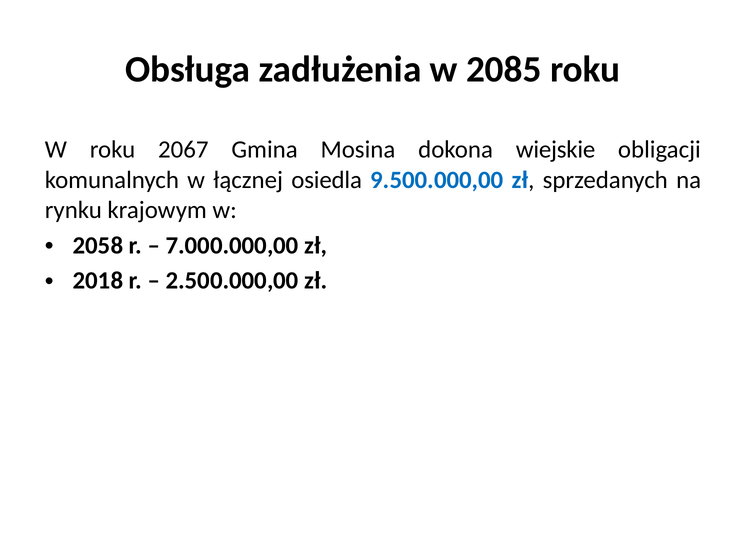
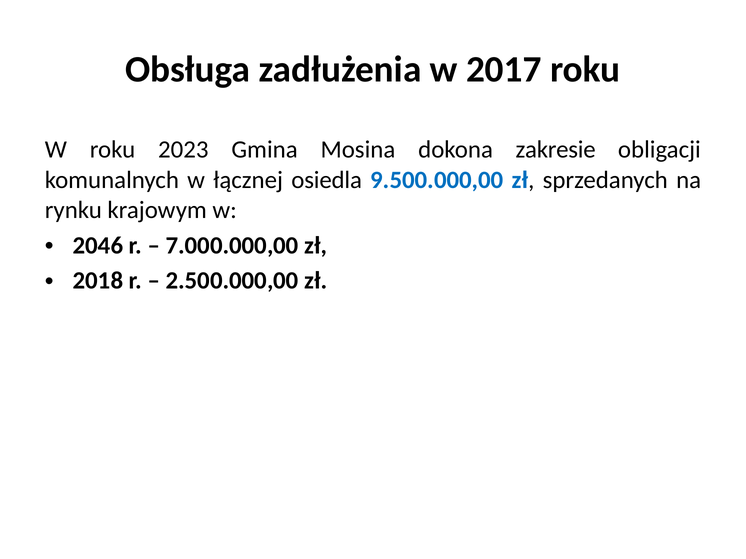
2085: 2085 -> 2017
2067: 2067 -> 2023
wiejskie: wiejskie -> zakresie
2058: 2058 -> 2046
